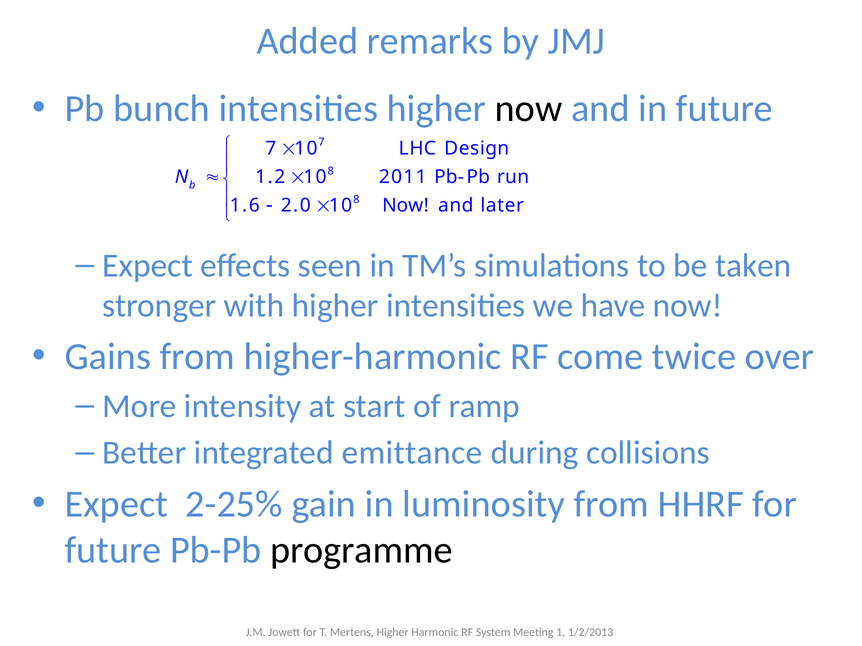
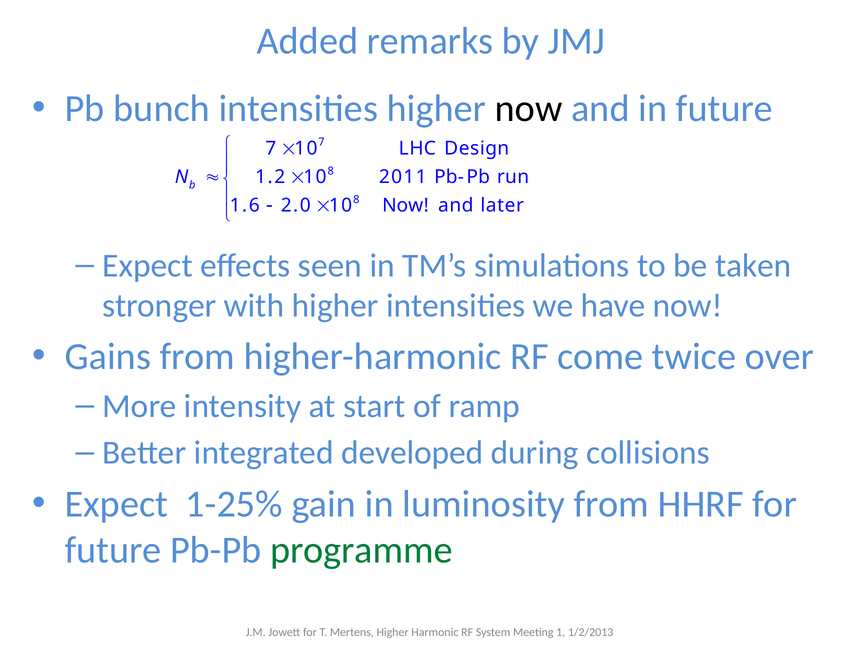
emittance: emittance -> developed
2-25%: 2-25% -> 1-25%
programme colour: black -> green
